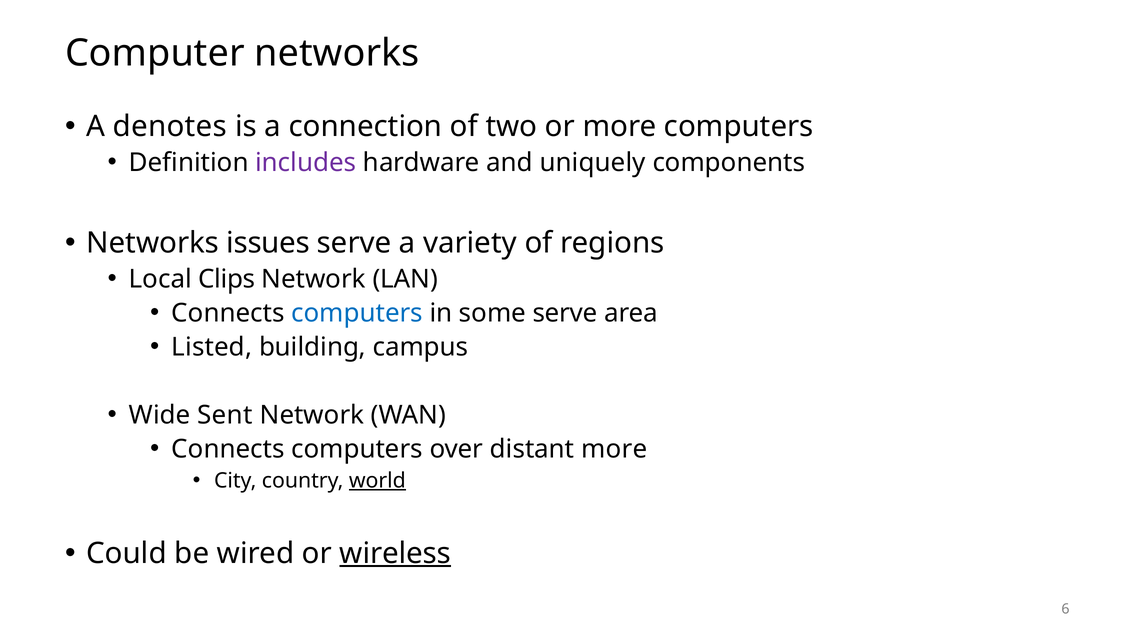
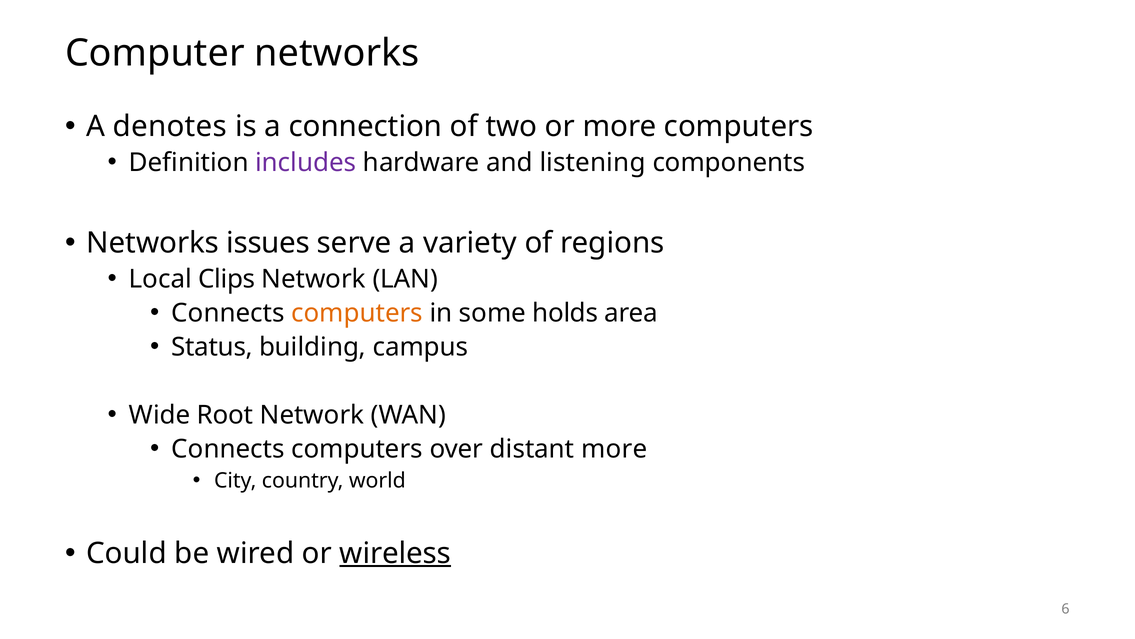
uniquely: uniquely -> listening
computers at (357, 313) colour: blue -> orange
some serve: serve -> holds
Listed: Listed -> Status
Sent: Sent -> Root
world underline: present -> none
